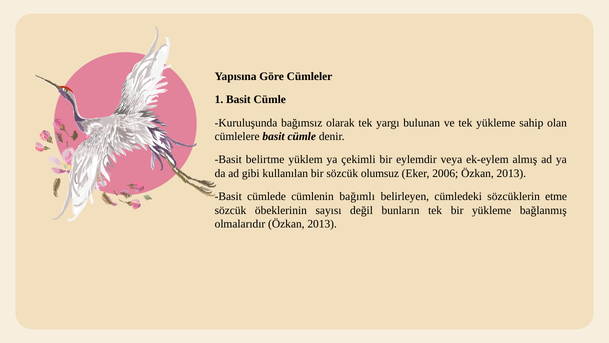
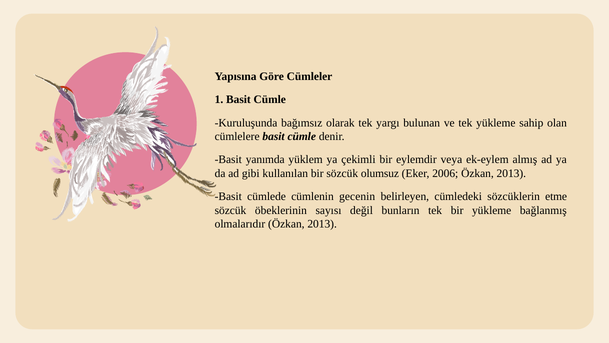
belirtme: belirtme -> yanımda
bağımlı: bağımlı -> gecenin
